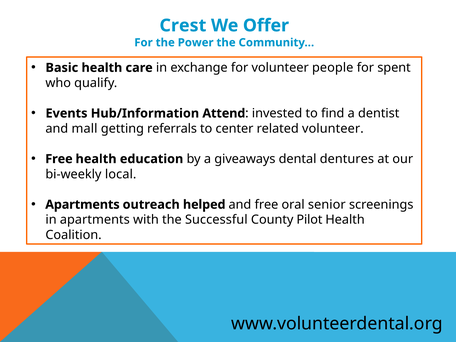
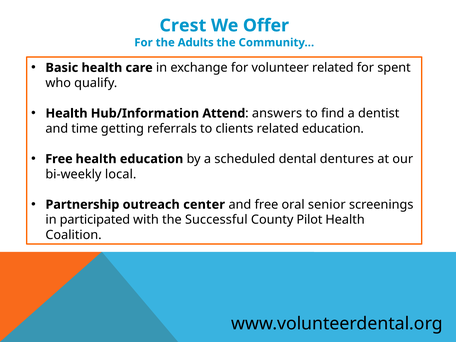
Power: Power -> Adults
volunteer people: people -> related
Events at (66, 113): Events -> Health
invested: invested -> answers
mall: mall -> time
center: center -> clients
related volunteer: volunteer -> education
giveaways: giveaways -> scheduled
Apartments at (82, 205): Apartments -> Partnership
helped: helped -> center
in apartments: apartments -> participated
